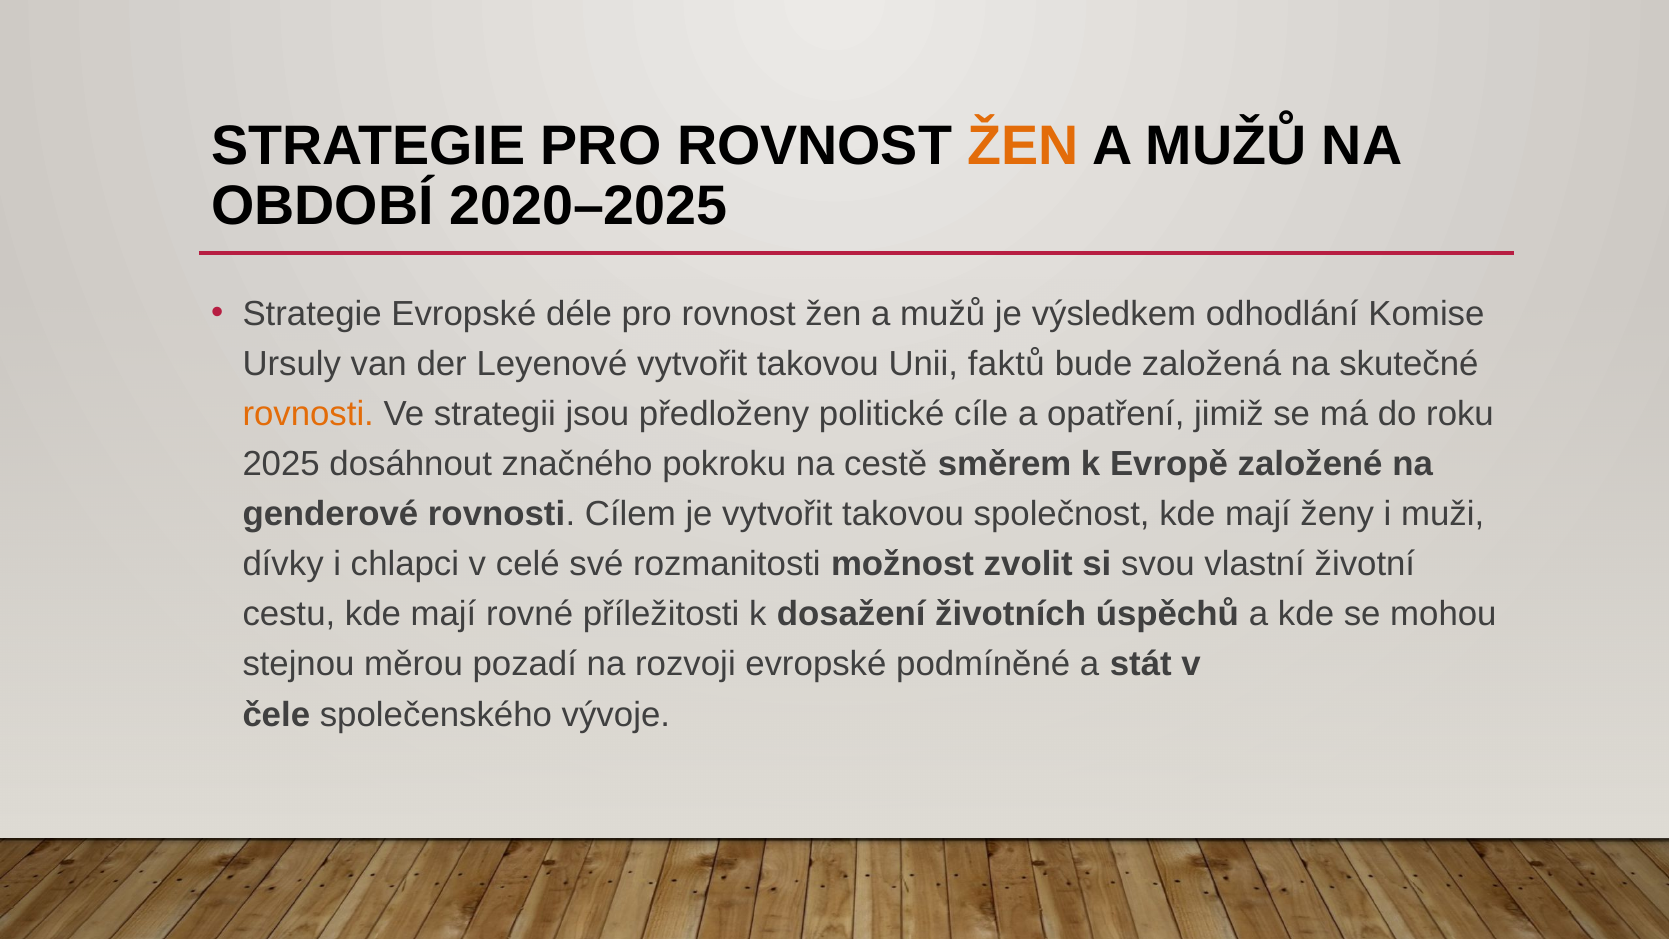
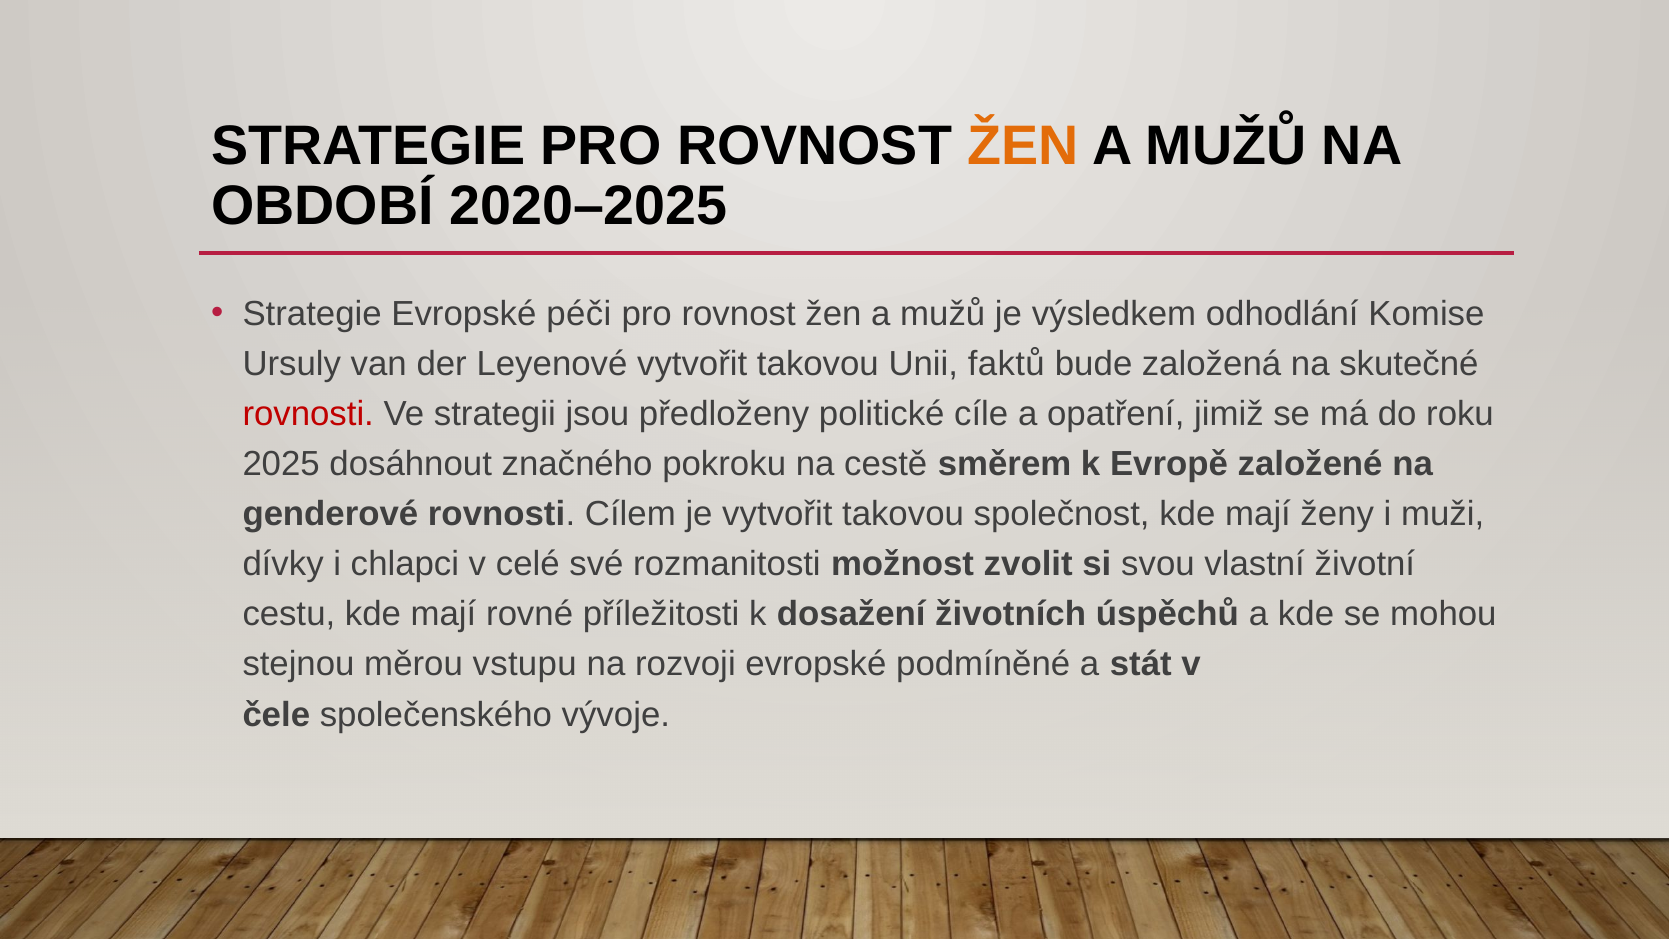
déle: déle -> péči
rovnosti at (308, 414) colour: orange -> red
pozadí: pozadí -> vstupu
